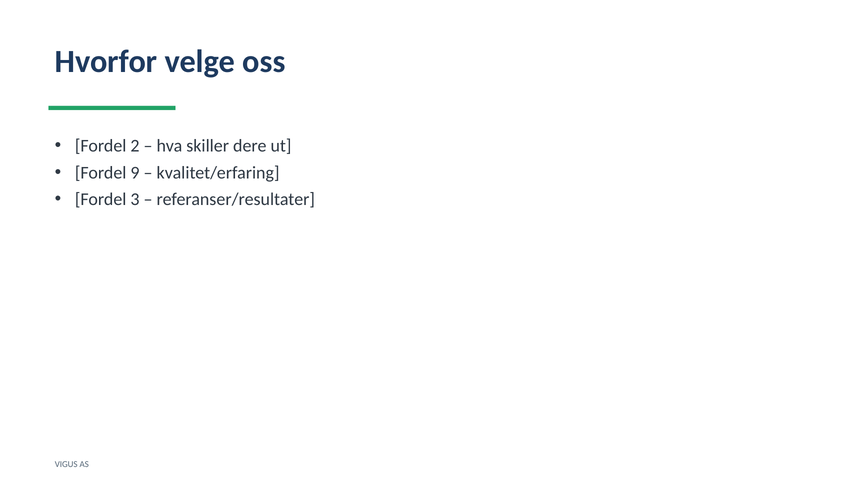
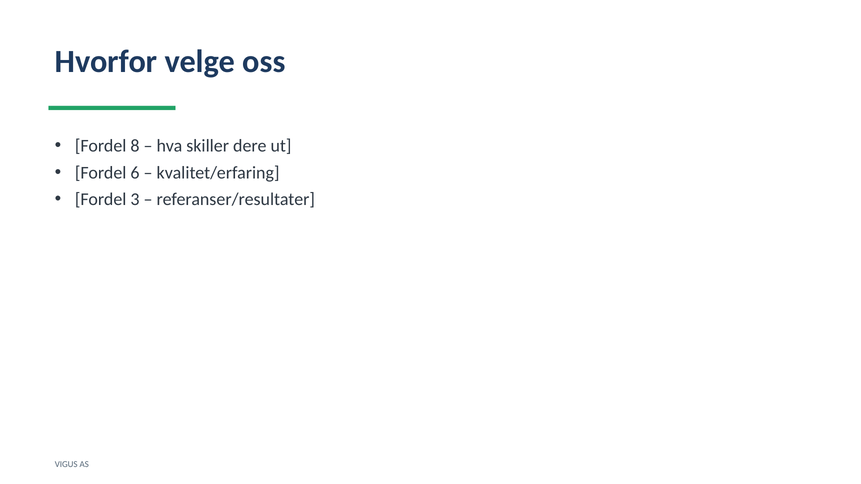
2: 2 -> 8
9: 9 -> 6
